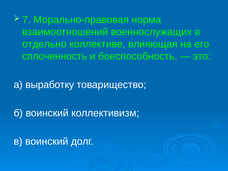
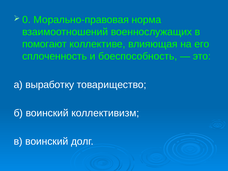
7: 7 -> 0
отдельно: отдельно -> помогают
